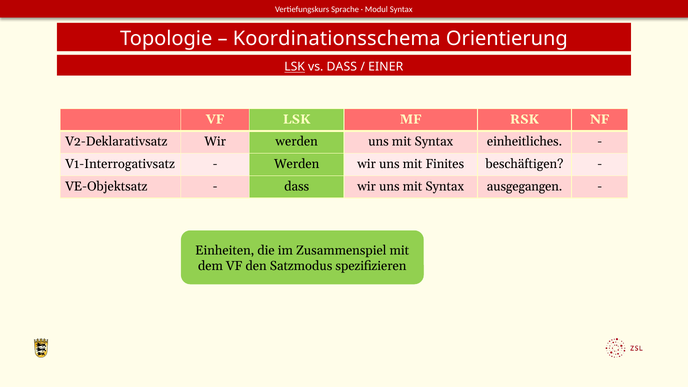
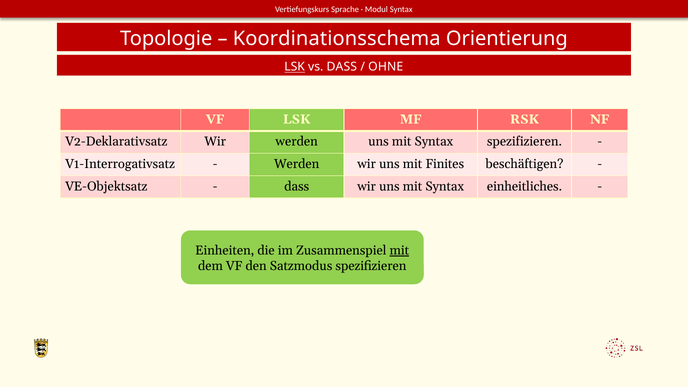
EINER: EINER -> OHNE
Syntax einheitliches: einheitliches -> spezifizieren
ausgegangen: ausgegangen -> einheitliches
mit at (399, 250) underline: none -> present
